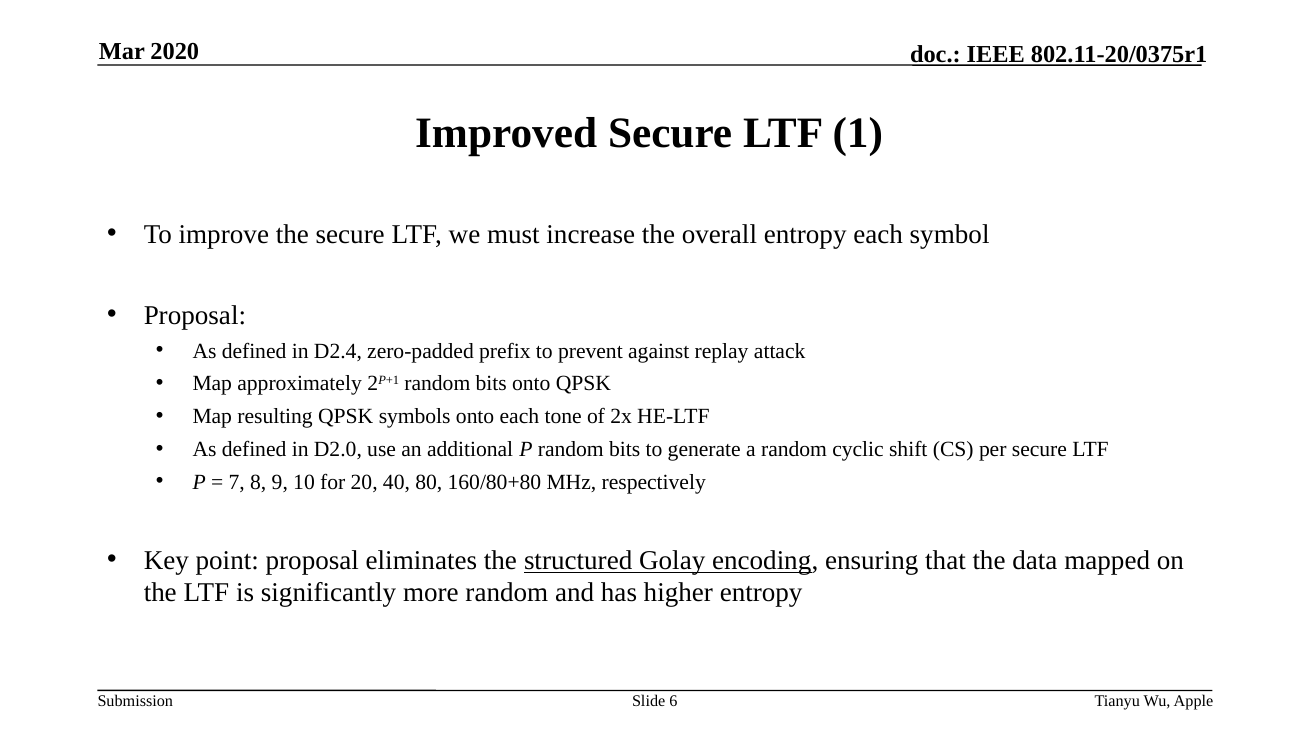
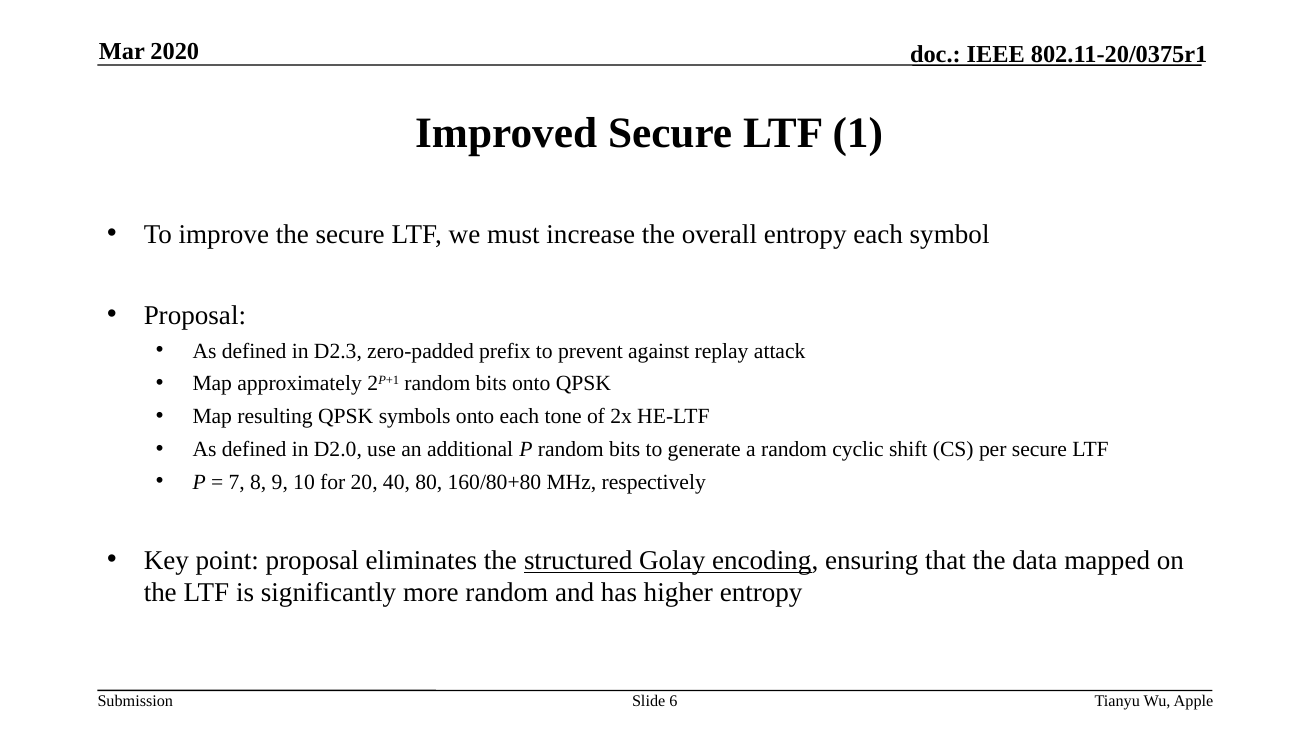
D2.4: D2.4 -> D2.3
